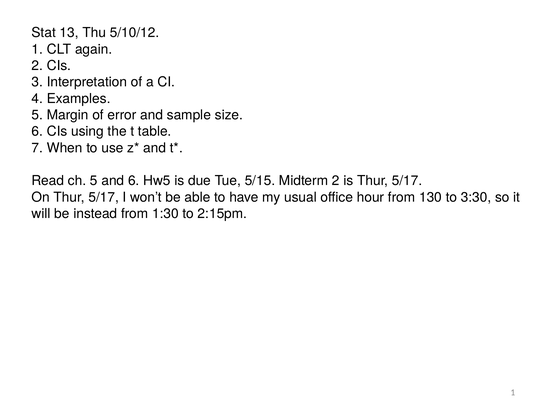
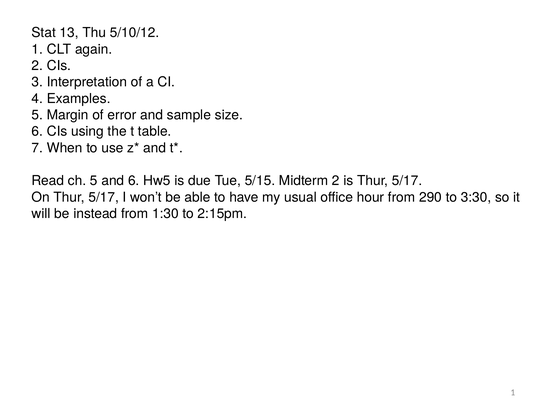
130: 130 -> 290
